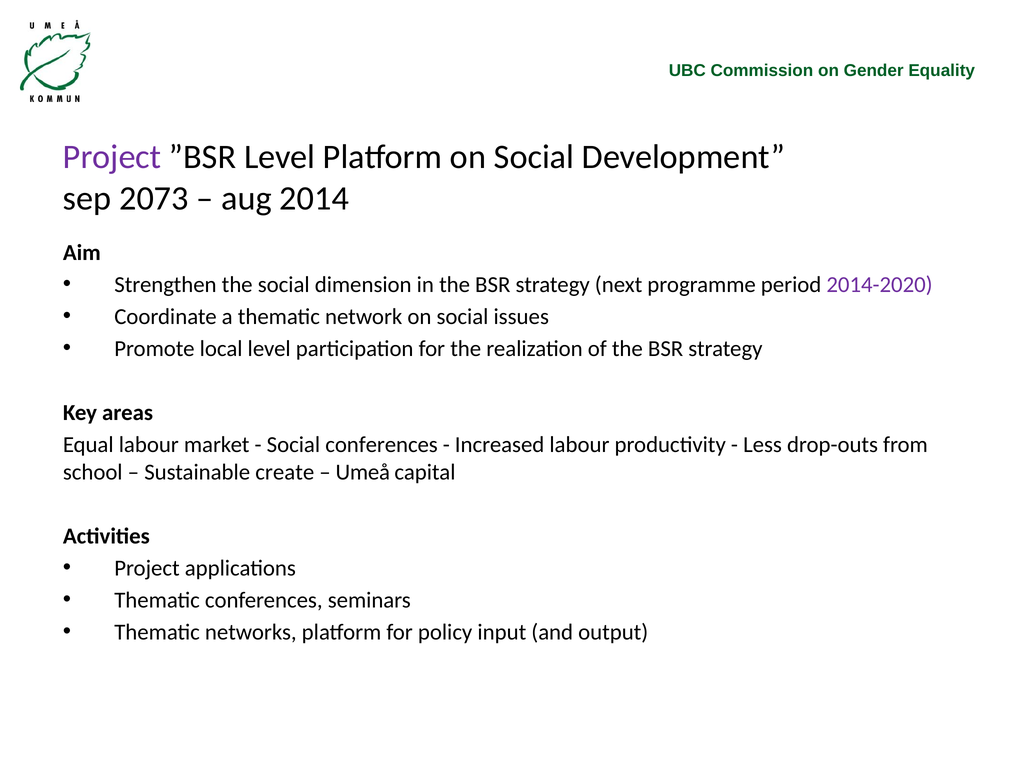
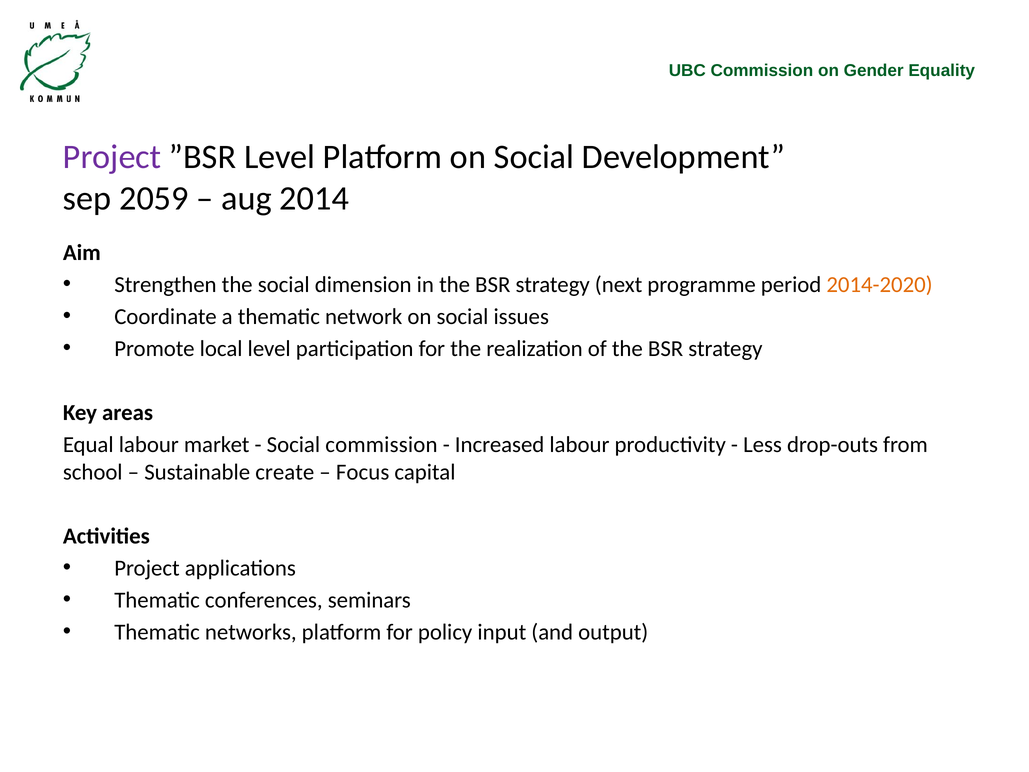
2073: 2073 -> 2059
2014-2020 colour: purple -> orange
Social conferences: conferences -> commission
Umeå: Umeå -> Focus
